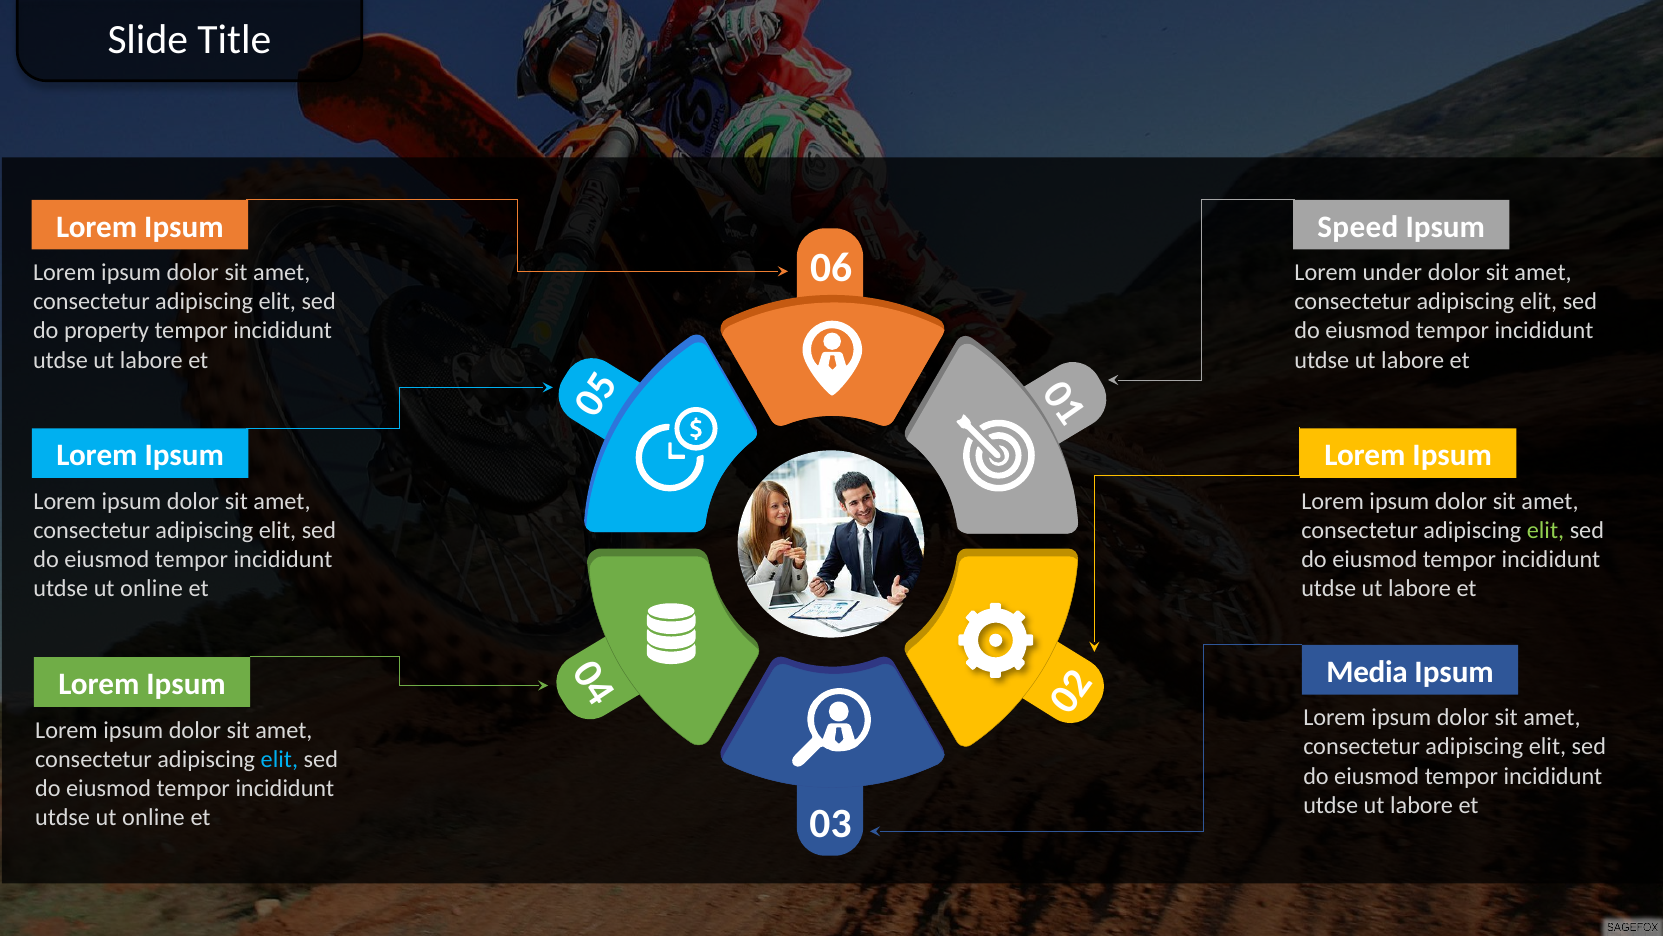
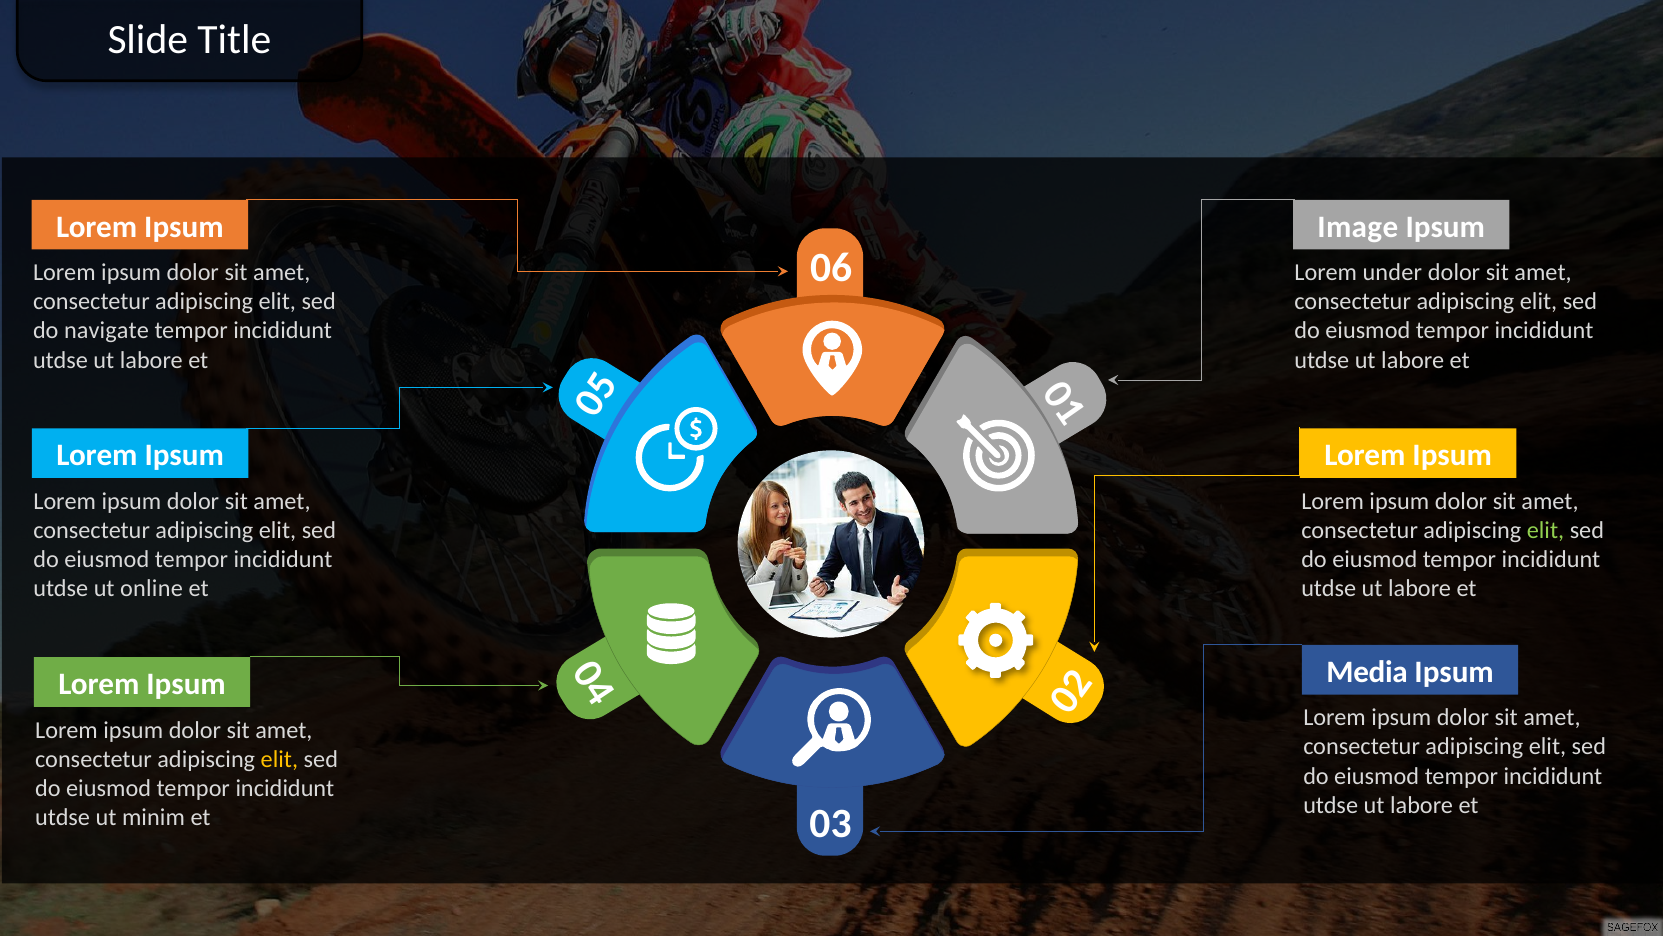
Speed: Speed -> Image
property: property -> navigate
elit at (279, 759) colour: light blue -> yellow
online at (153, 817): online -> minim
